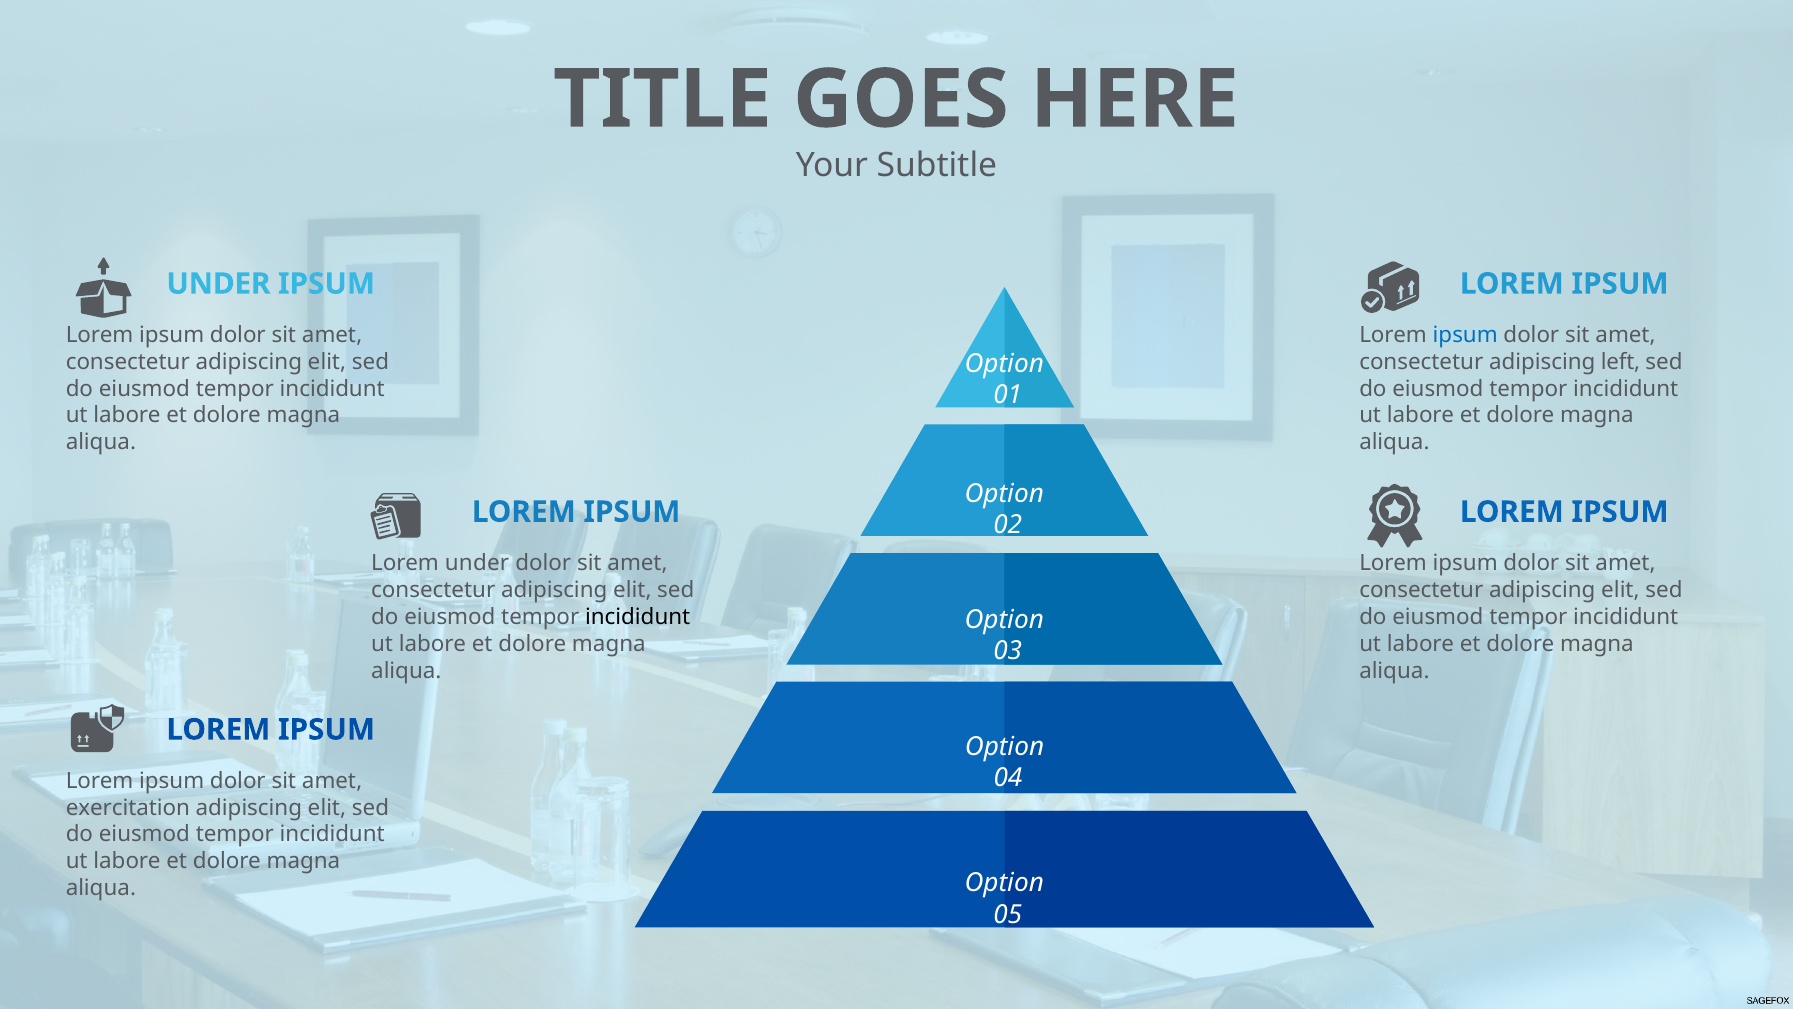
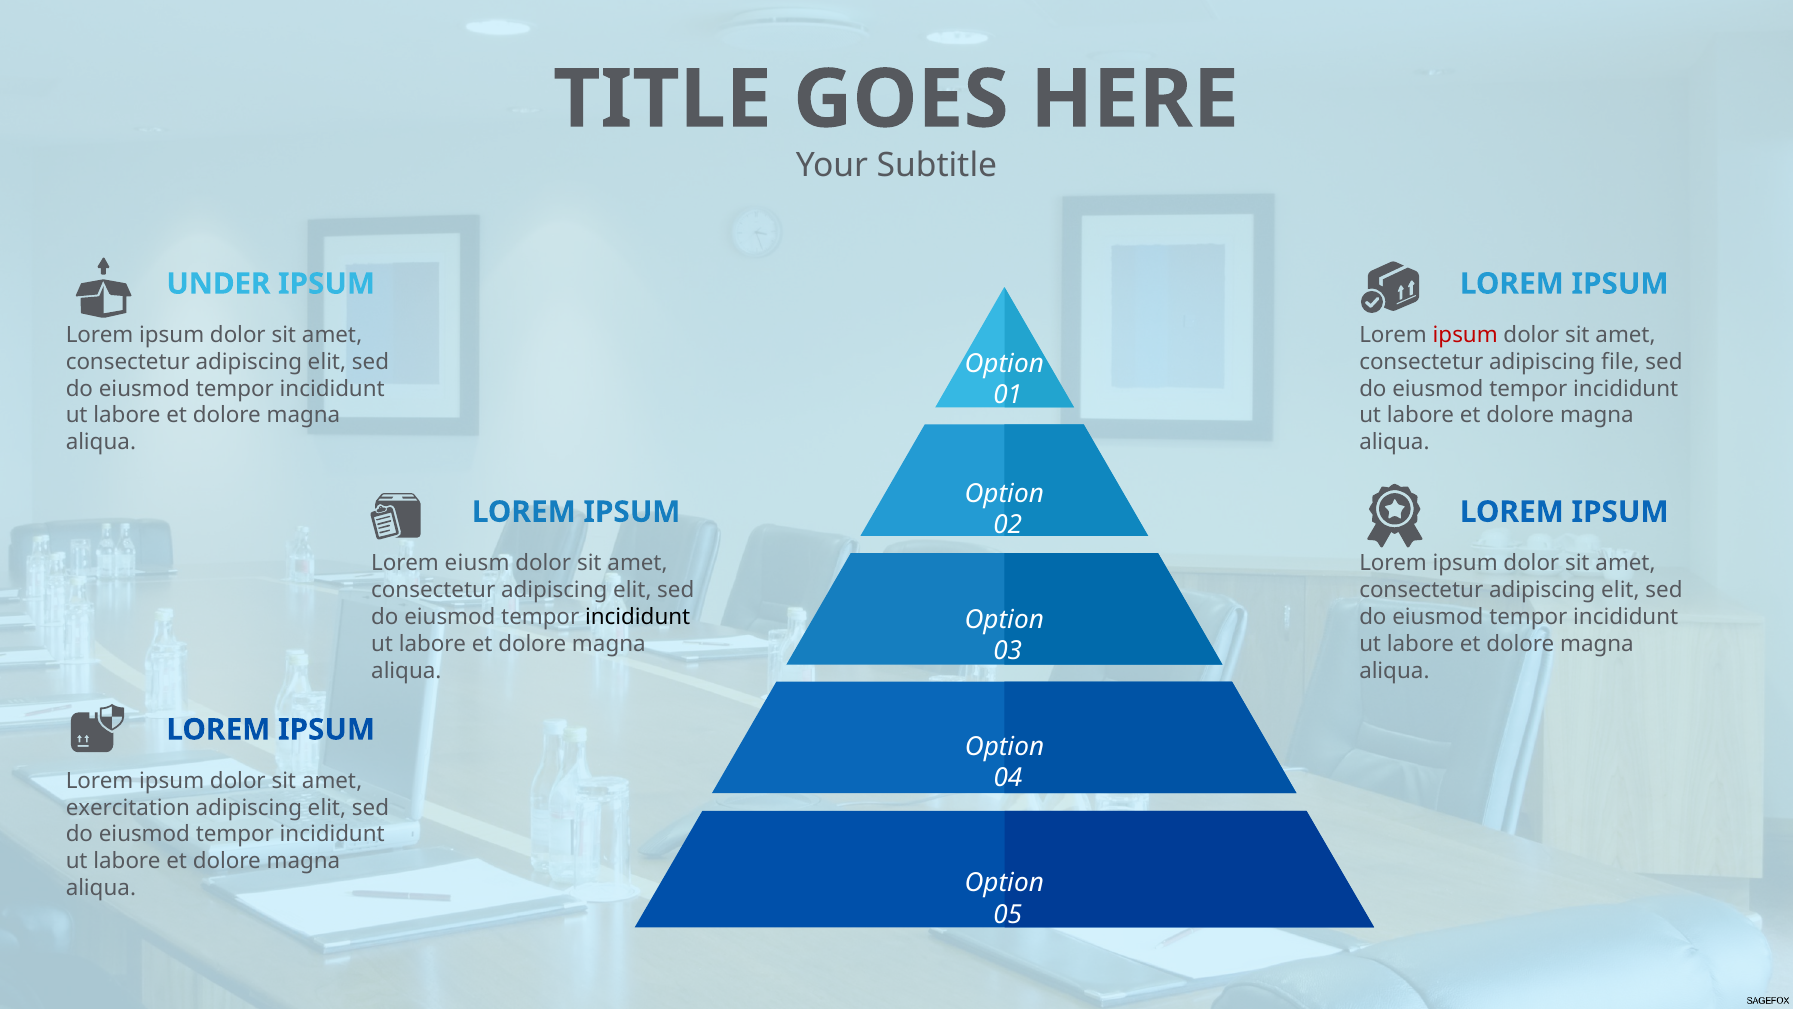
ipsum at (1465, 335) colour: blue -> red
left: left -> file
Lorem under: under -> eiusm
